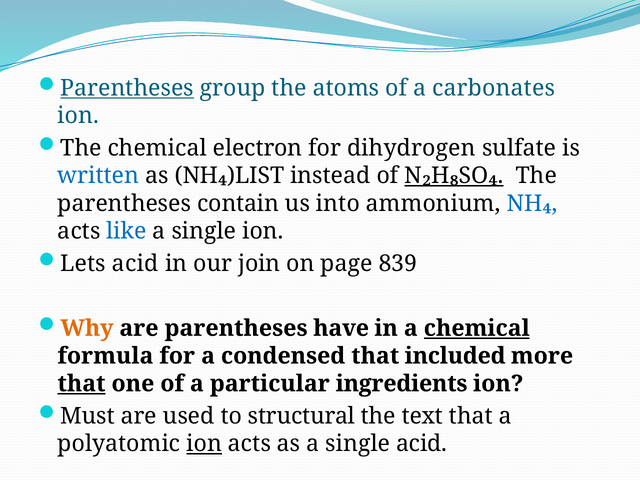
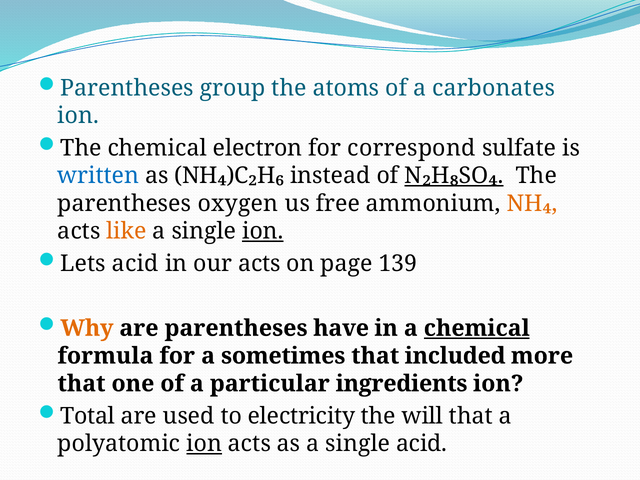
Parentheses at (127, 88) underline: present -> none
dihydrogen: dihydrogen -> correspond
NH₄)LIST: NH₄)LIST -> NH₄)C₂H₆
contain: contain -> oxygen
into: into -> free
NH₄ colour: blue -> orange
like colour: blue -> orange
ion at (263, 231) underline: none -> present
our join: join -> acts
839: 839 -> 139
condensed: condensed -> sometimes
that at (81, 384) underline: present -> none
Must: Must -> Total
structural: structural -> electricity
text: text -> will
